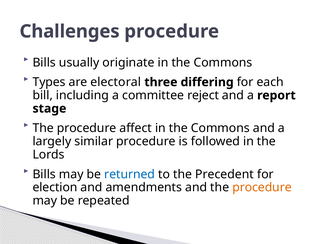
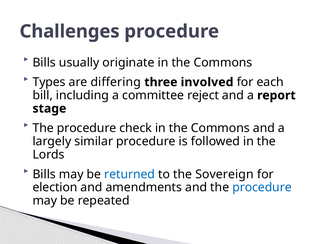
electoral: electoral -> differing
differing: differing -> involved
affect: affect -> check
Precedent: Precedent -> Sovereign
procedure at (262, 188) colour: orange -> blue
